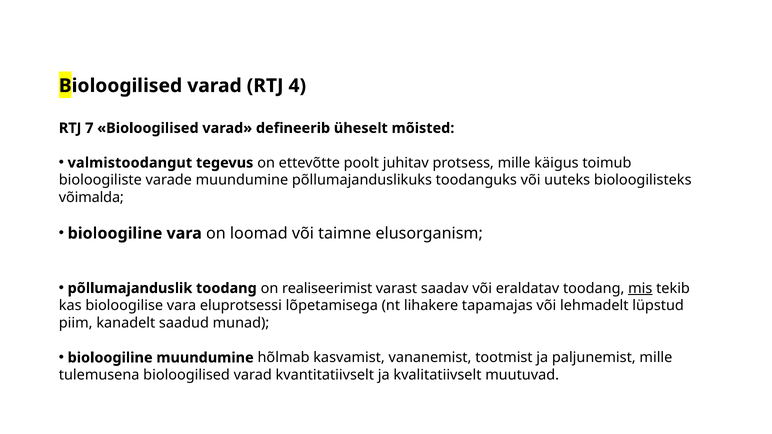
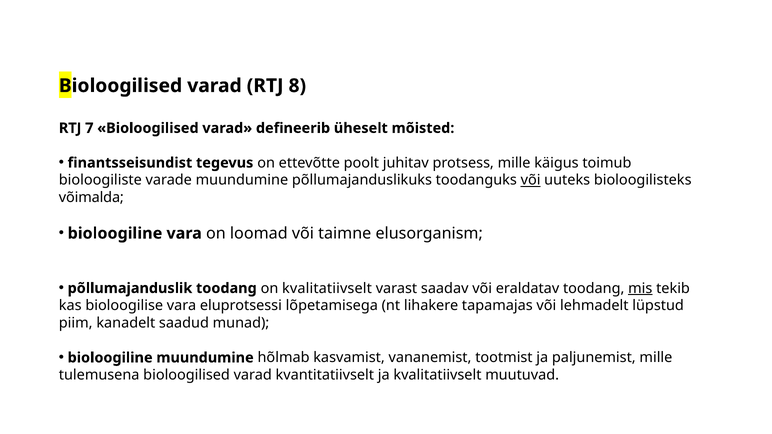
4: 4 -> 8
valmistoodangut: valmistoodangut -> finantsseisundist
või at (531, 180) underline: none -> present
on realiseerimist: realiseerimist -> kvalitatiivselt
